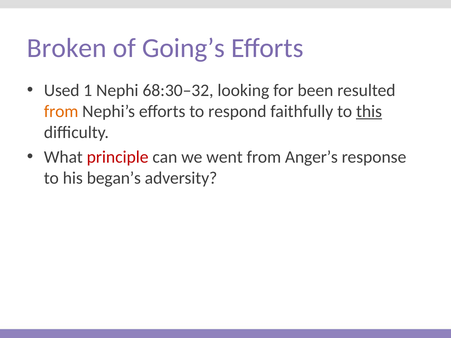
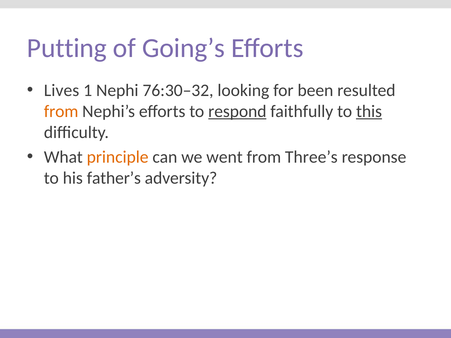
Broken: Broken -> Putting
Used: Used -> Lives
68:30–32: 68:30–32 -> 76:30–32
respond underline: none -> present
principle colour: red -> orange
Anger’s: Anger’s -> Three’s
began’s: began’s -> father’s
